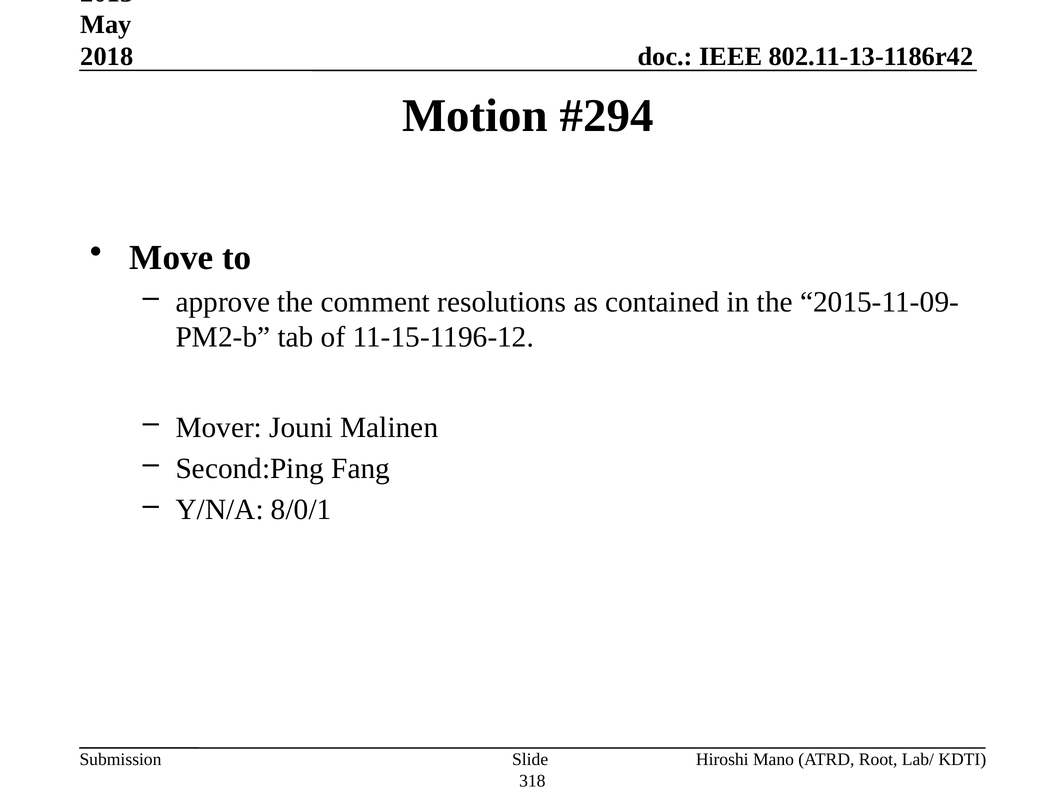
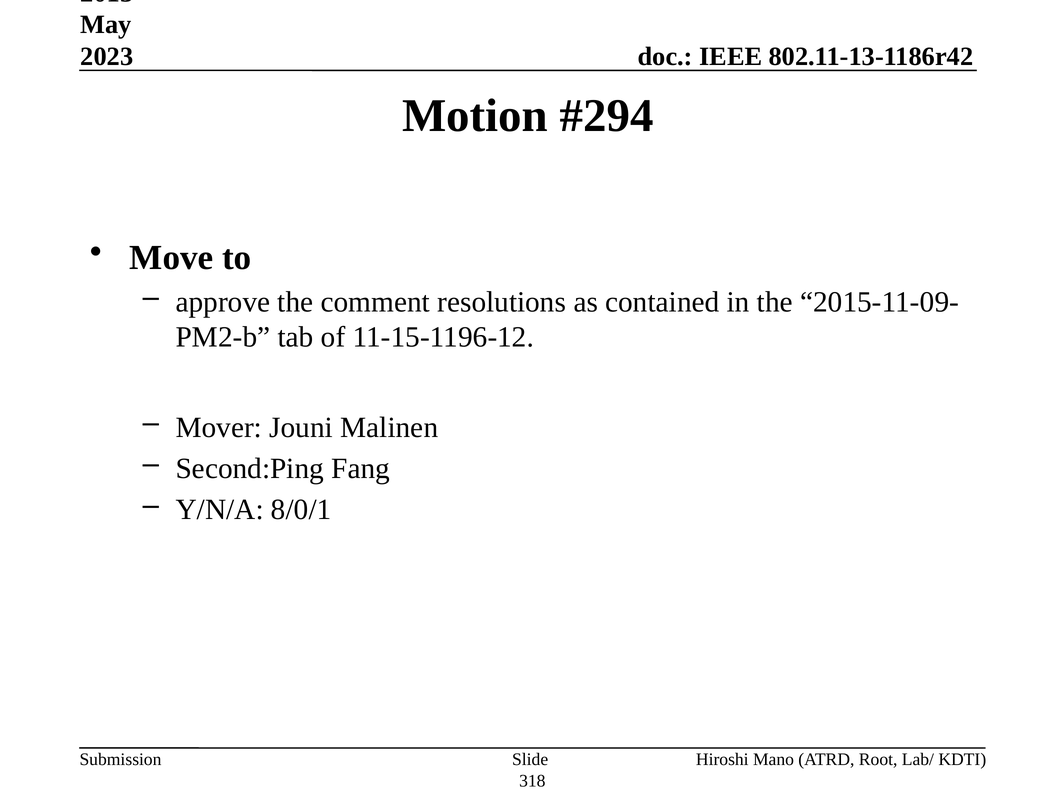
2018: 2018 -> 2023
